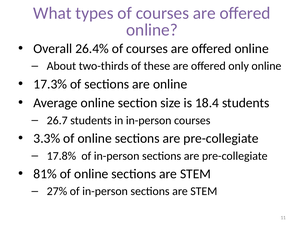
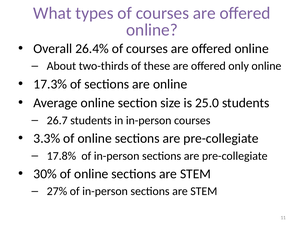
18.4: 18.4 -> 25.0
81%: 81% -> 30%
